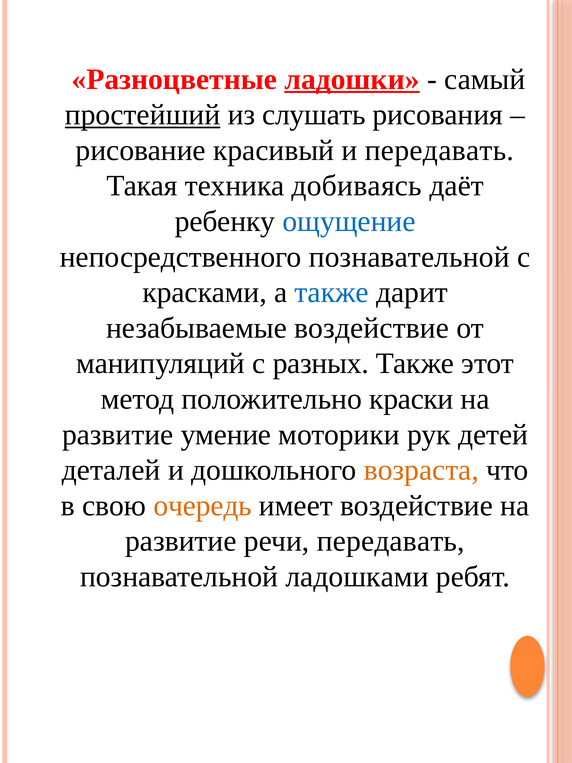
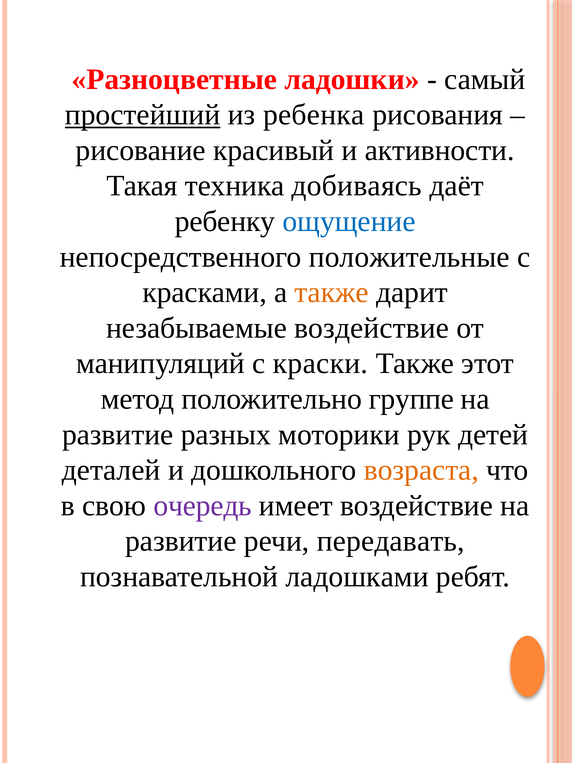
ладошки underline: present -> none
слушать: слушать -> ребенка
и передавать: передавать -> активности
непосредственного познавательной: познавательной -> положительные
также at (332, 292) colour: blue -> orange
разных: разных -> краски
краски: краски -> группе
умение: умение -> разных
очередь colour: orange -> purple
